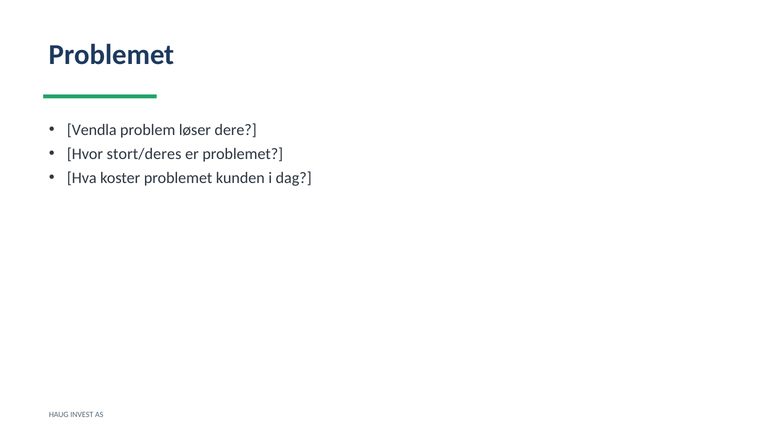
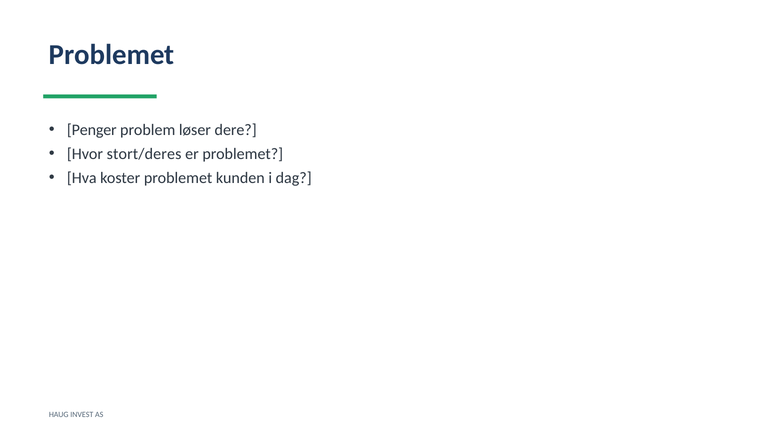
Vendla: Vendla -> Penger
